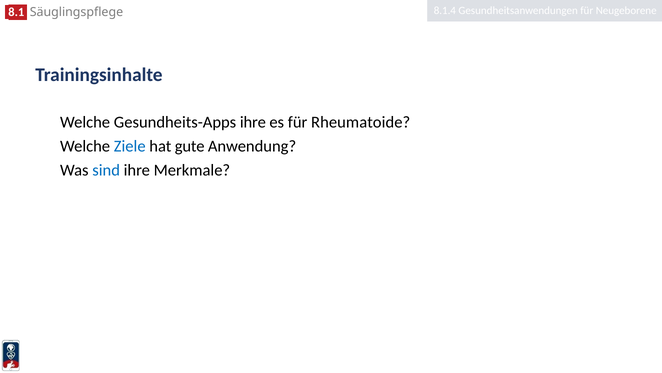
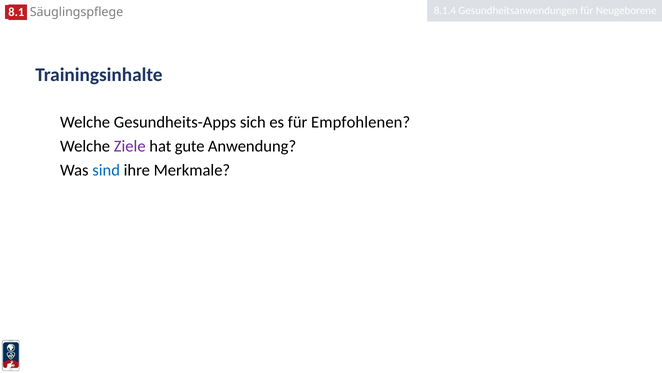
Gesundheits-Apps ihre: ihre -> sich
Rheumatoide: Rheumatoide -> Empfohlenen
Ziele colour: blue -> purple
